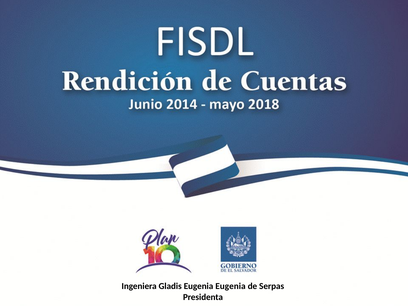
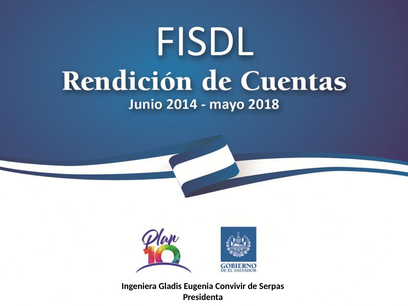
Eugenia Eugenia: Eugenia -> Convivir
